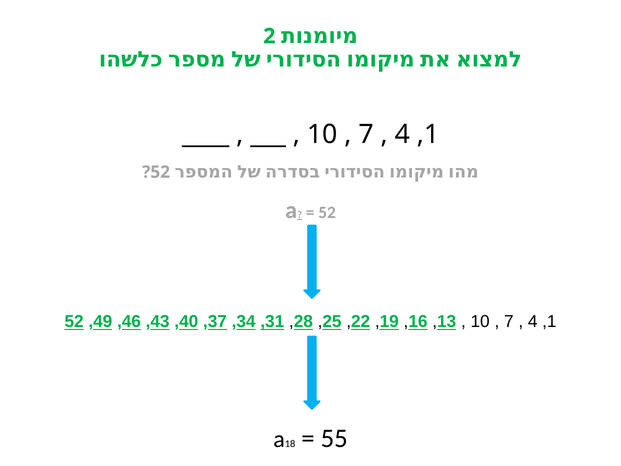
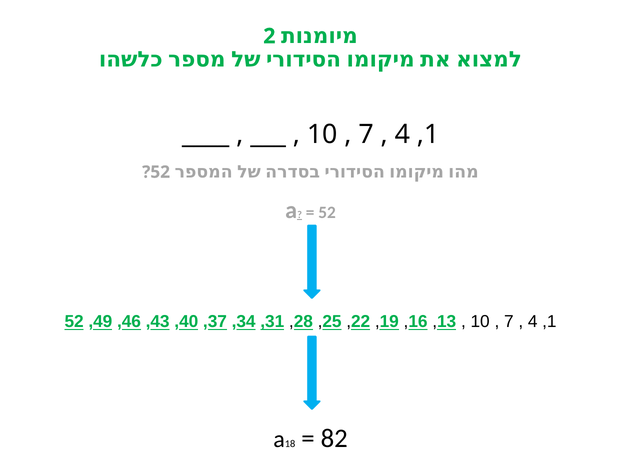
55: 55 -> 82
